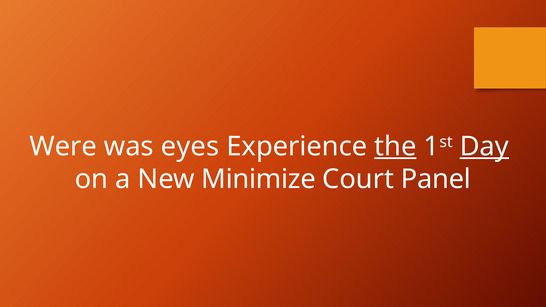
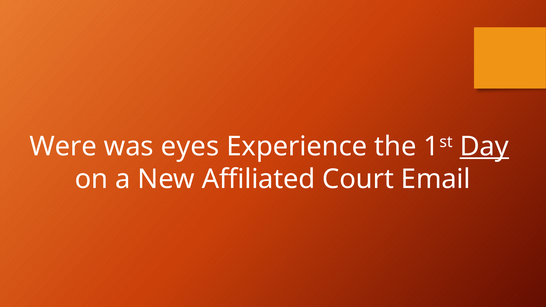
the underline: present -> none
Minimize: Minimize -> Affiliated
Panel: Panel -> Email
